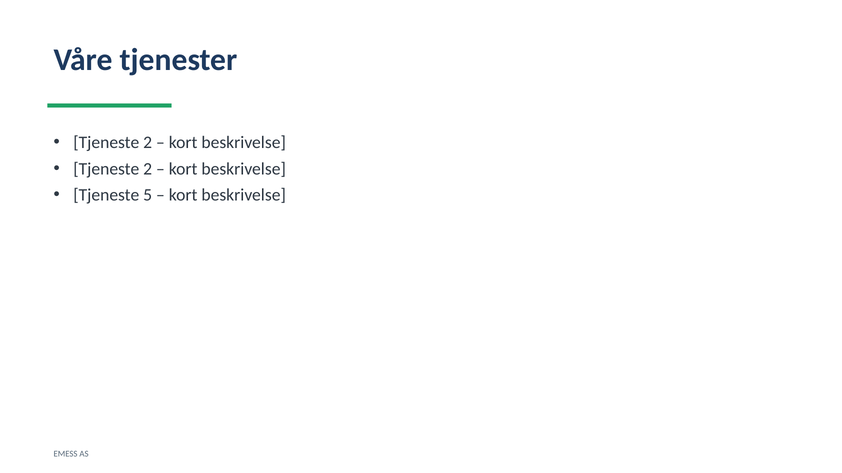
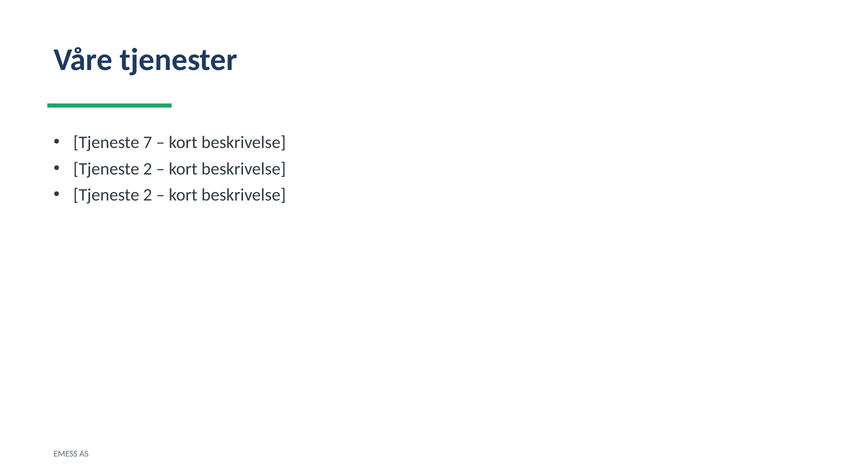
2 at (148, 143): 2 -> 7
5 at (148, 195): 5 -> 2
